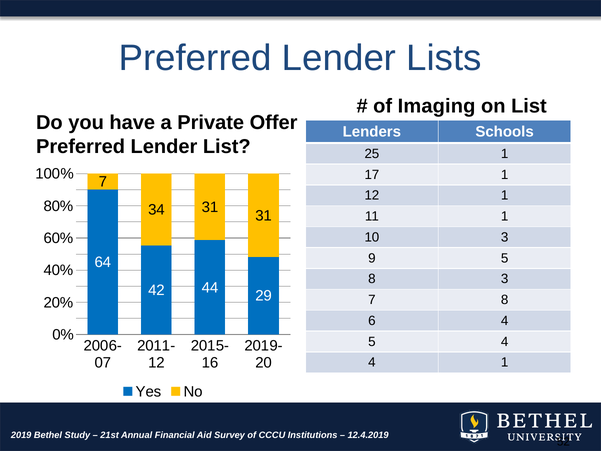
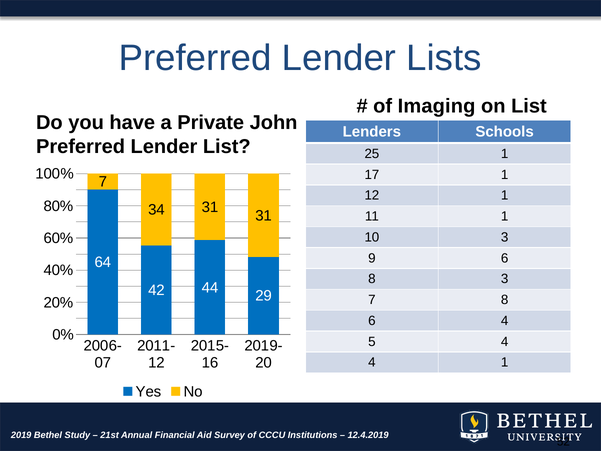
Offer: Offer -> John
9 5: 5 -> 6
